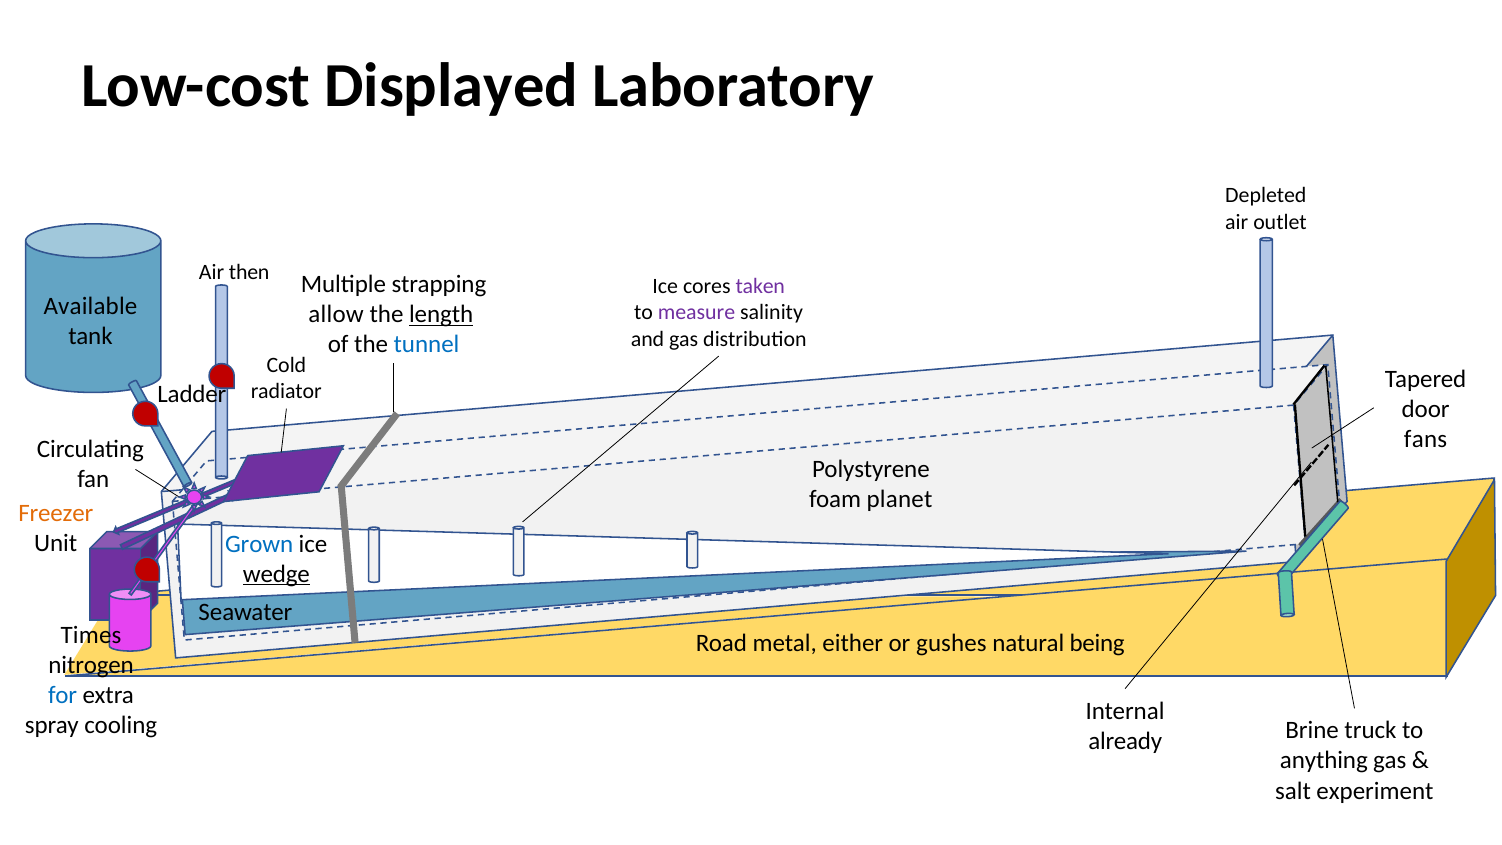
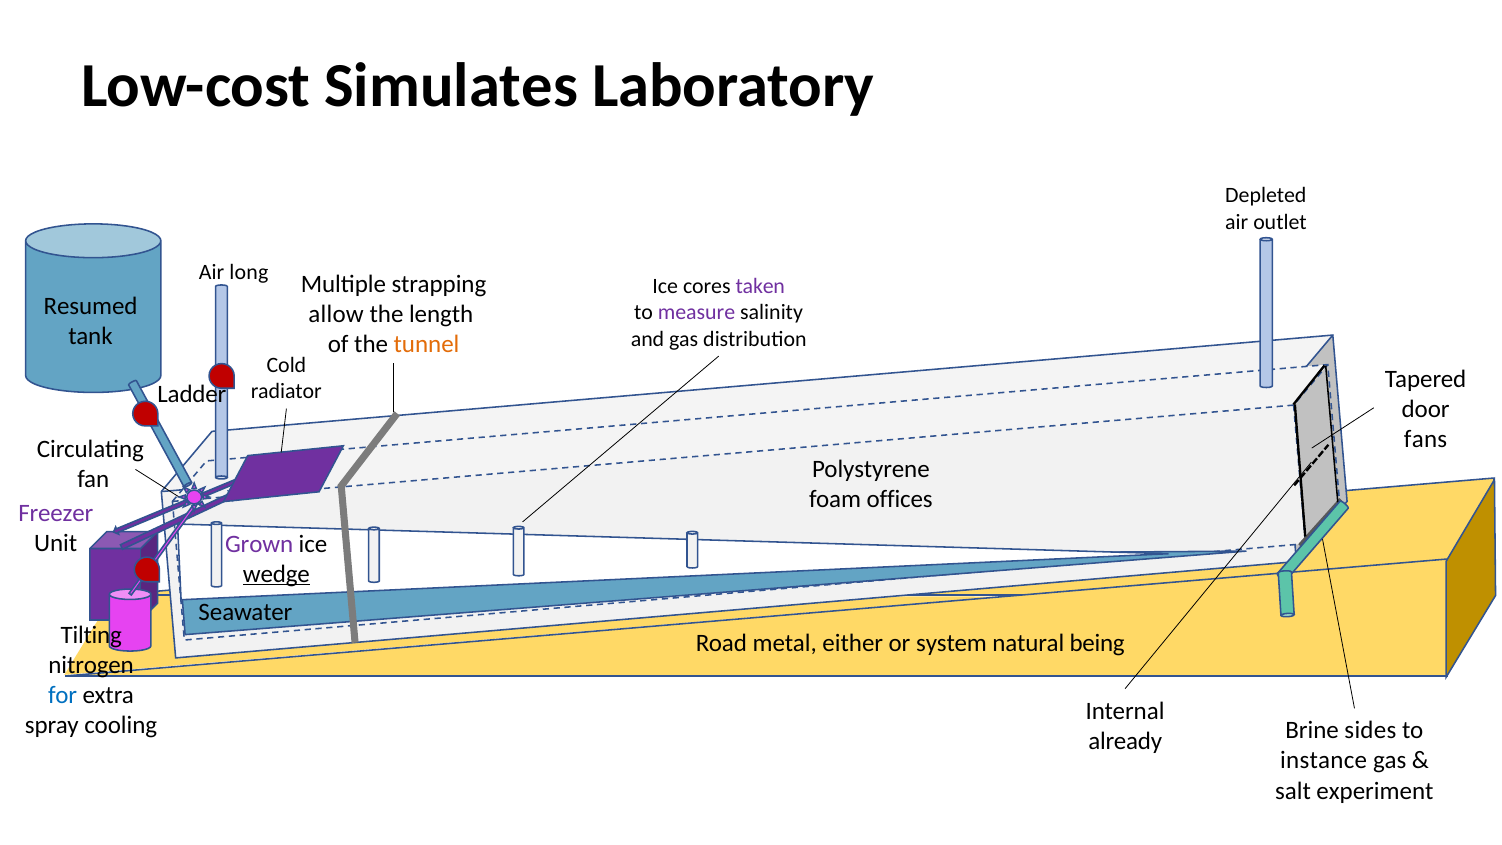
Displayed: Displayed -> Simulates
then: then -> long
Available: Available -> Resumed
length underline: present -> none
tunnel colour: blue -> orange
planet: planet -> offices
Freezer colour: orange -> purple
Grown colour: blue -> purple
Times: Times -> Tilting
gushes: gushes -> system
truck: truck -> sides
anything: anything -> instance
